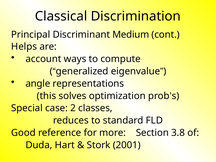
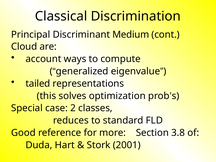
Helps: Helps -> Cloud
angle: angle -> tailed
